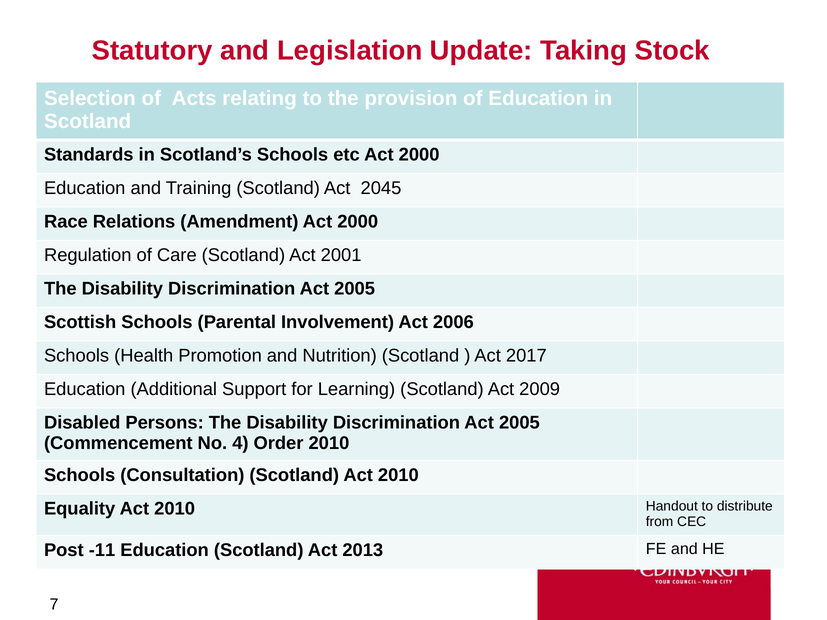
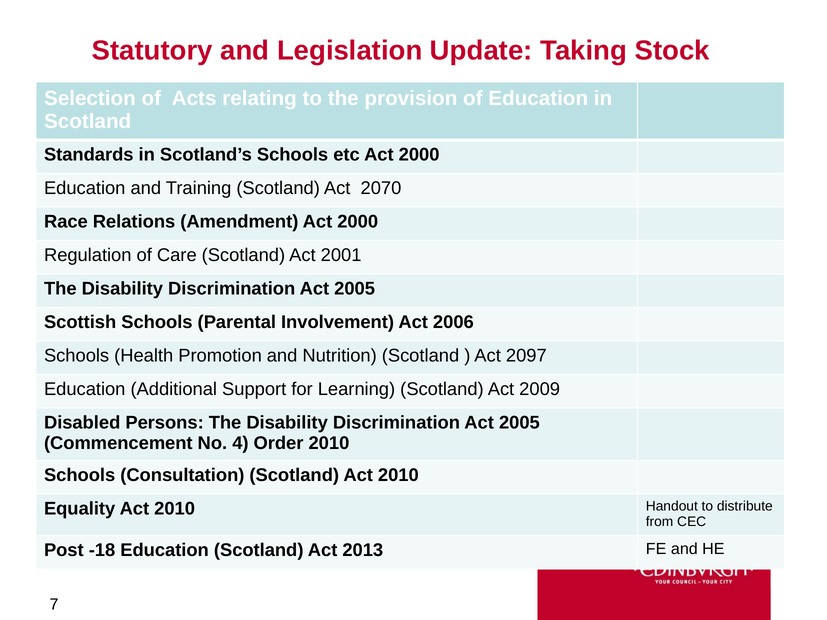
2045: 2045 -> 2070
2017: 2017 -> 2097
-11: -11 -> -18
